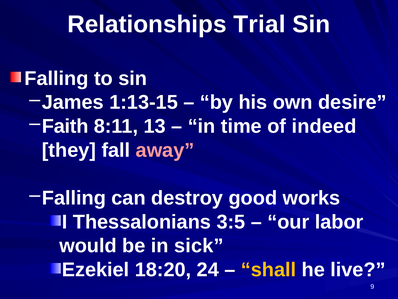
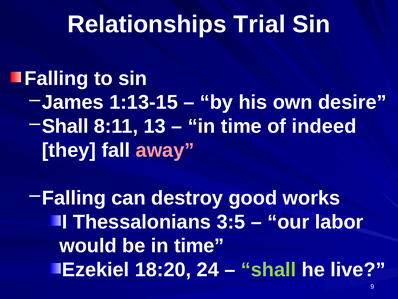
Faith at (65, 126): Faith -> Shall
be in sick: sick -> time
shall at (269, 269) colour: yellow -> light green
